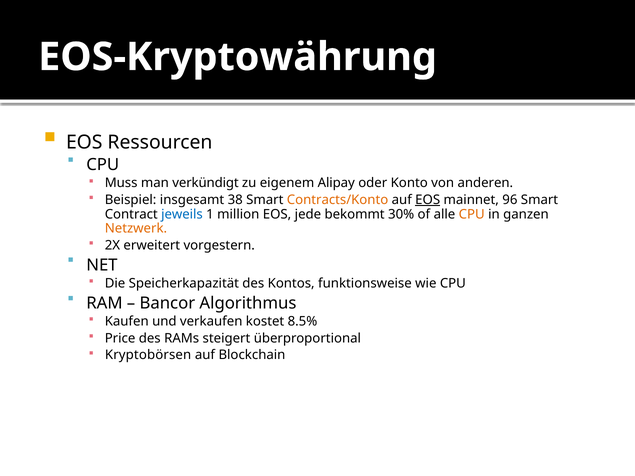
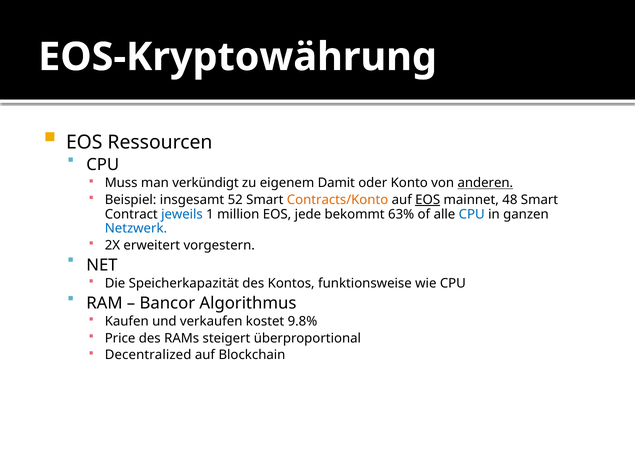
Alipay: Alipay -> Damit
anderen underline: none -> present
38: 38 -> 52
96: 96 -> 48
30%: 30% -> 63%
CPU at (472, 214) colour: orange -> blue
Netzwerk colour: orange -> blue
8.5%: 8.5% -> 9.8%
Kryptobörsen: Kryptobörsen -> Decentralized
